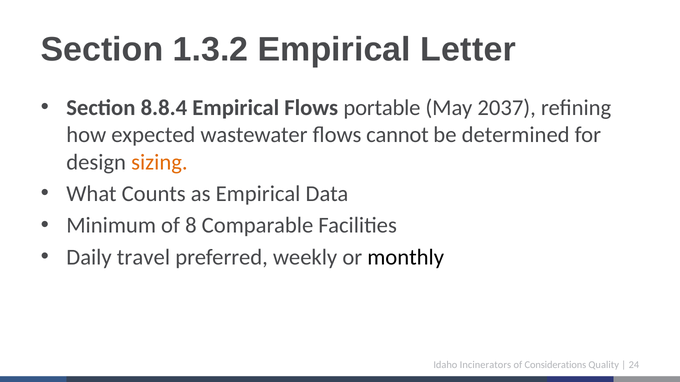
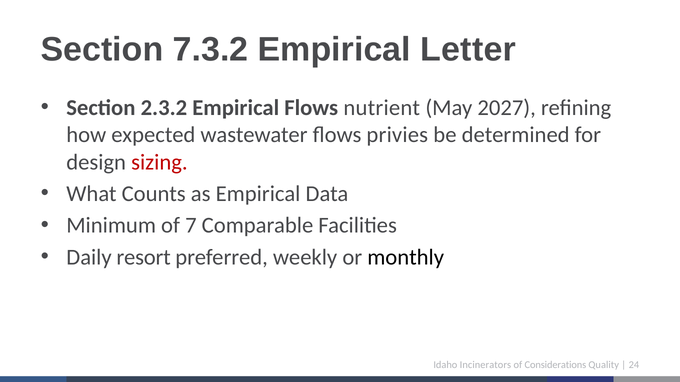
1.3.2: 1.3.2 -> 7.3.2
8.8.4: 8.8.4 -> 2.3.2
portable: portable -> nutrient
2037: 2037 -> 2027
cannot: cannot -> privies
sizing colour: orange -> red
8: 8 -> 7
travel: travel -> resort
